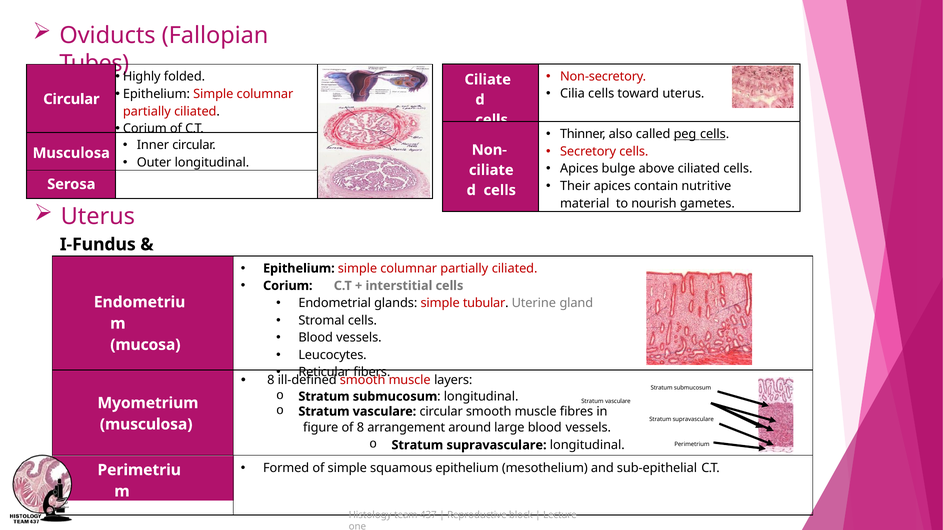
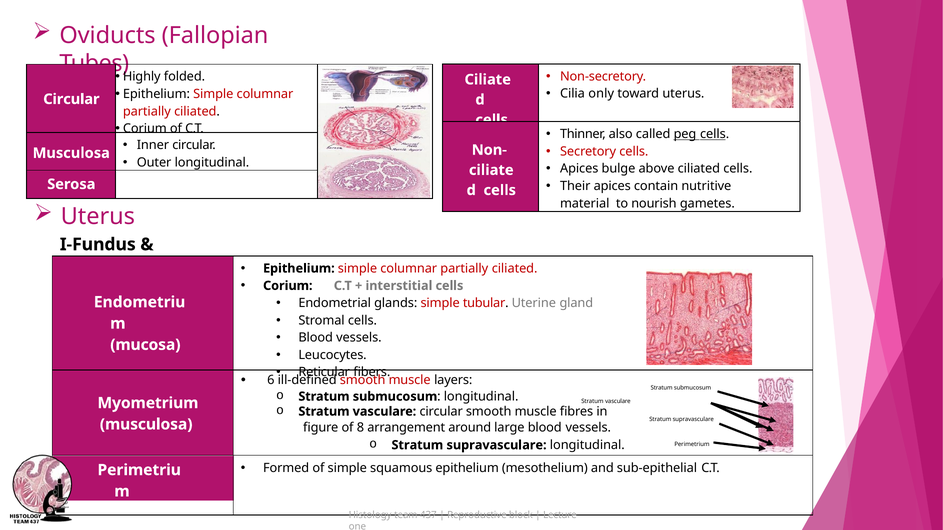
Cilia cells: cells -> only
8 at (271, 380): 8 -> 6
